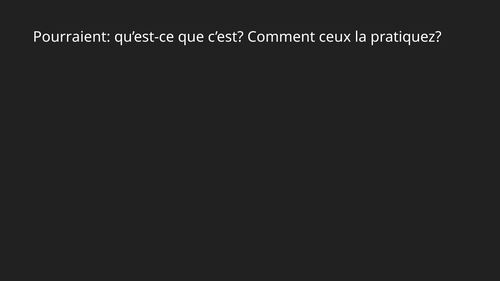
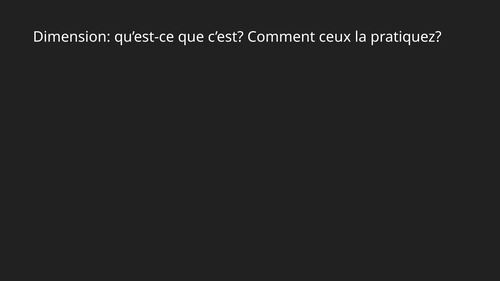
Pourraient: Pourraient -> Dimension
